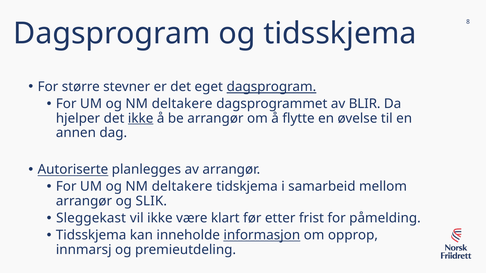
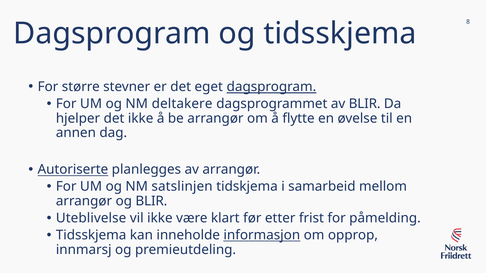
ikke at (141, 118) underline: present -> none
deltakere at (182, 187): deltakere -> satslinjen
og SLIK: SLIK -> BLIR
Sleggekast: Sleggekast -> Uteblivelse
